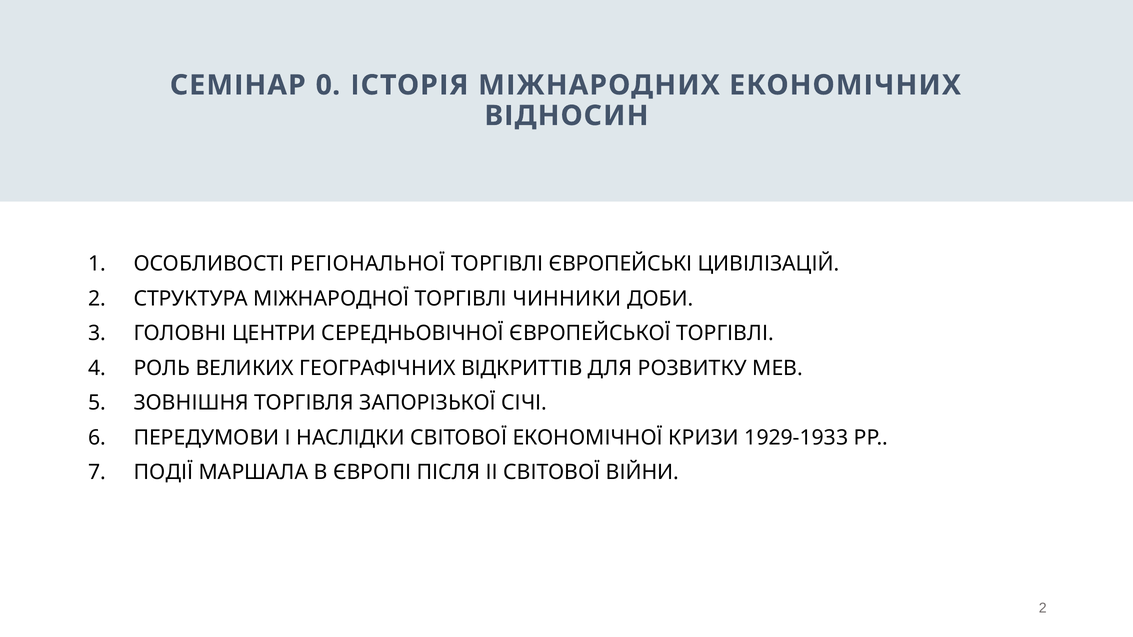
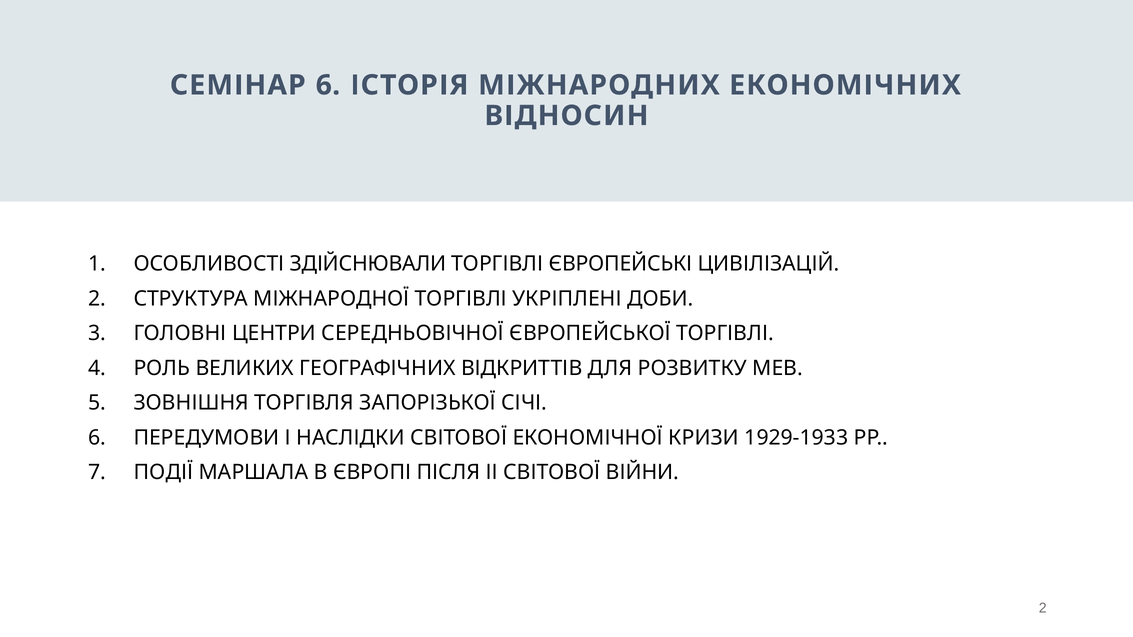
СЕМІНАР 0: 0 -> 6
РЕГІОНАЛЬНОЇ: РЕГІОНАЛЬНОЇ -> ЗДІЙСНЮВАЛИ
ЧИННИКИ: ЧИННИКИ -> УКРІПЛЕНІ
